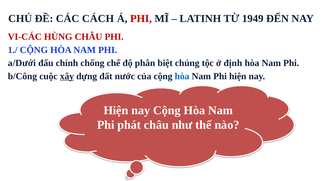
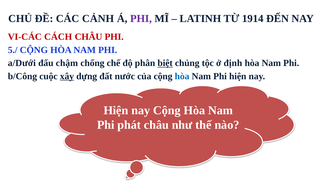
CÁCH: CÁCH -> CẢNH
PHI at (141, 19) colour: red -> purple
1949: 1949 -> 1914
HÙNG: HÙNG -> CÁCH
1./: 1./ -> 5./
chính: chính -> chậm
biệt underline: none -> present
